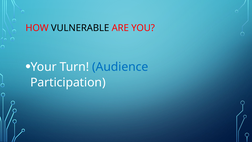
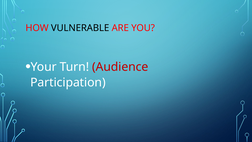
Audience colour: blue -> red
